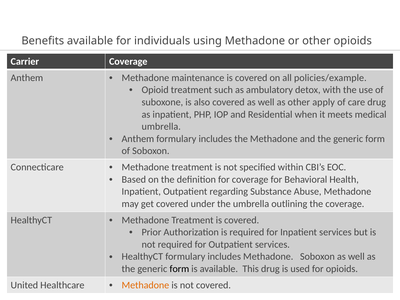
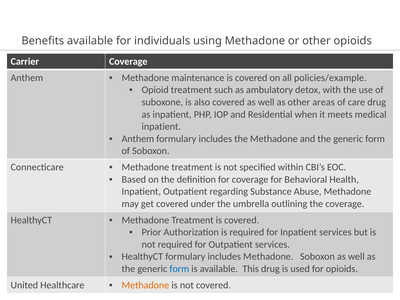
apply: apply -> areas
umbrella at (161, 127): umbrella -> inpatient
form at (179, 269) colour: black -> blue
